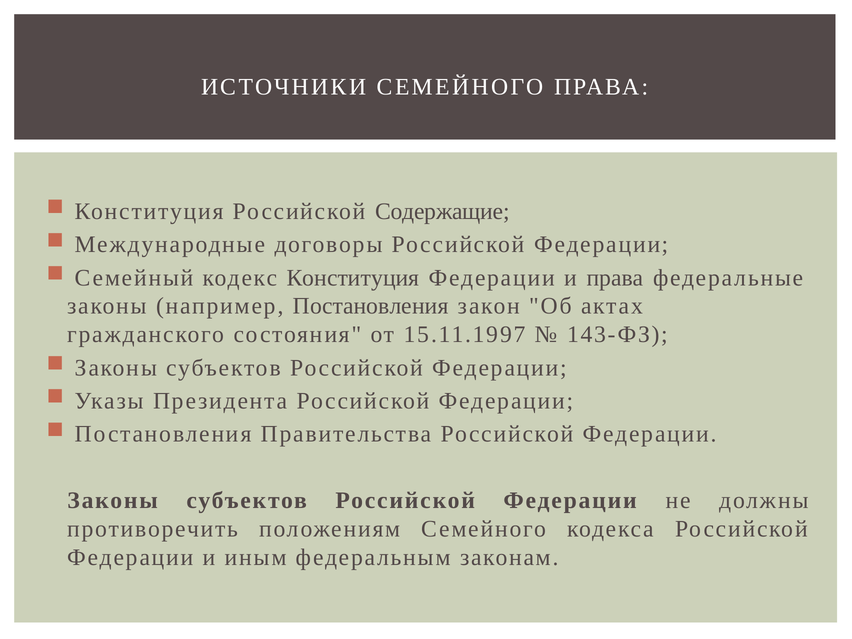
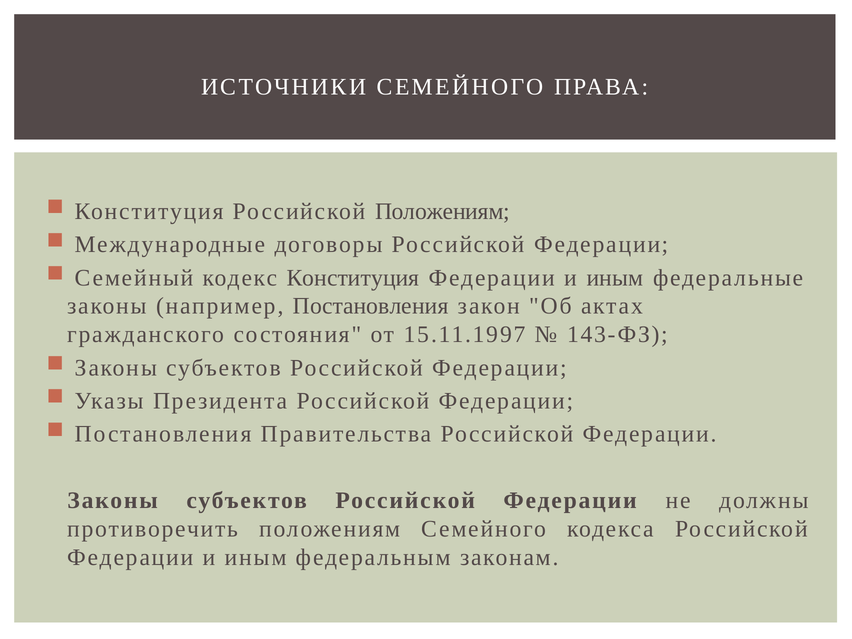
Российской Содержащие: Содержащие -> Положениям
права at (615, 278): права -> иным
